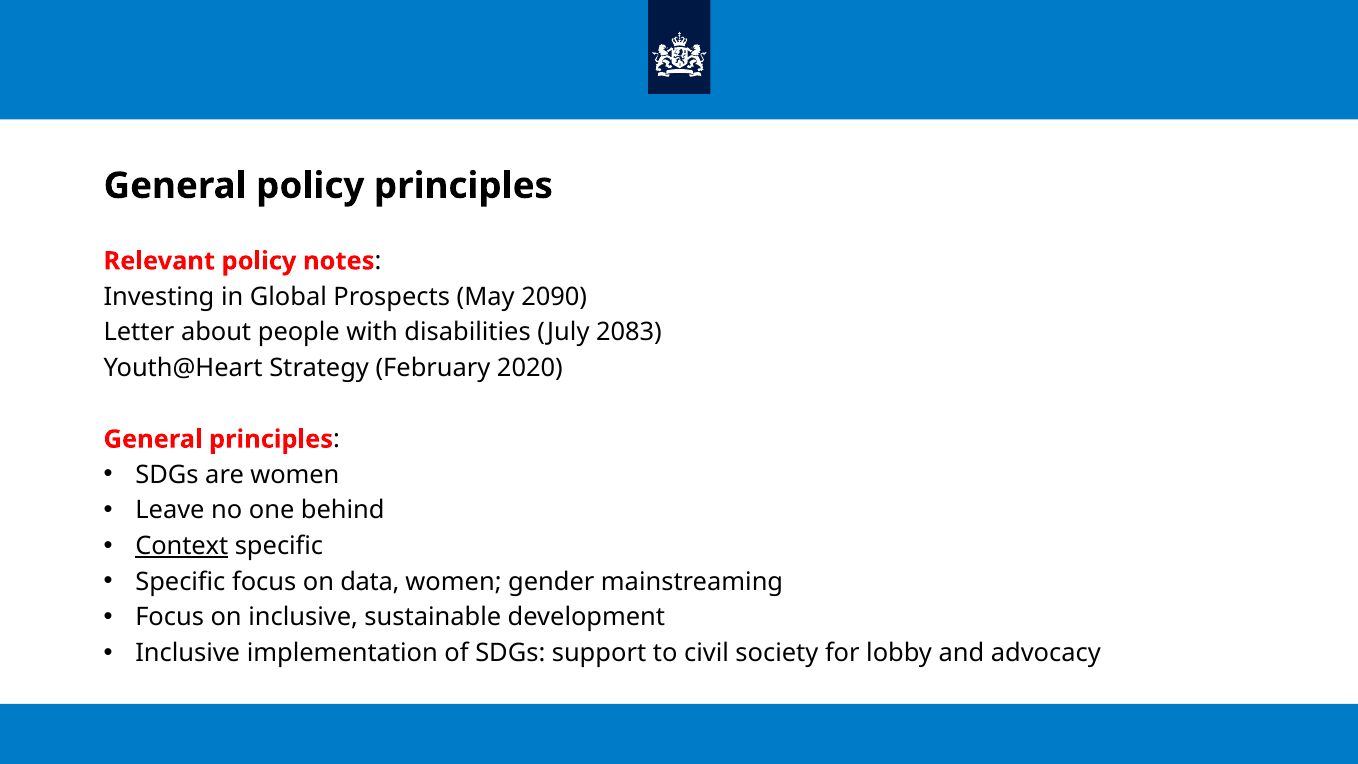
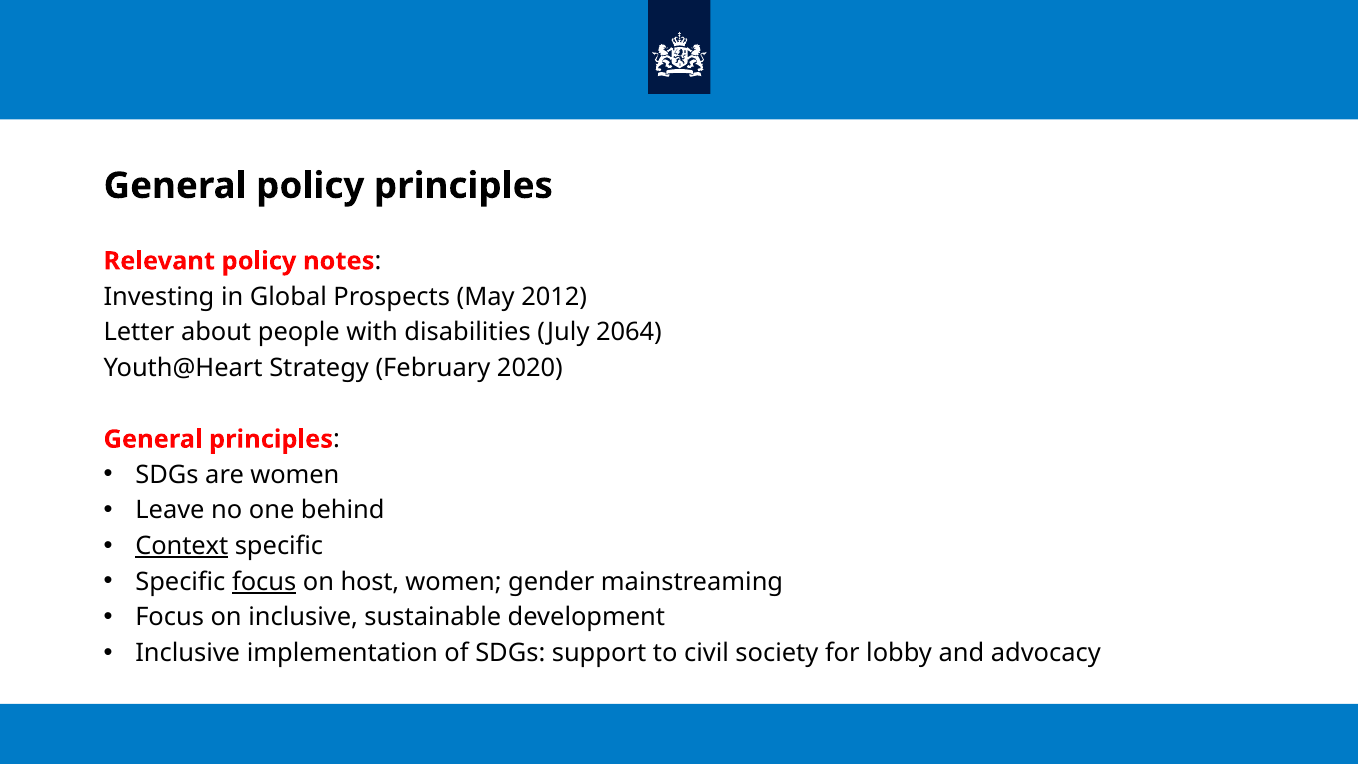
2090: 2090 -> 2012
2083: 2083 -> 2064
focus at (264, 582) underline: none -> present
data: data -> host
